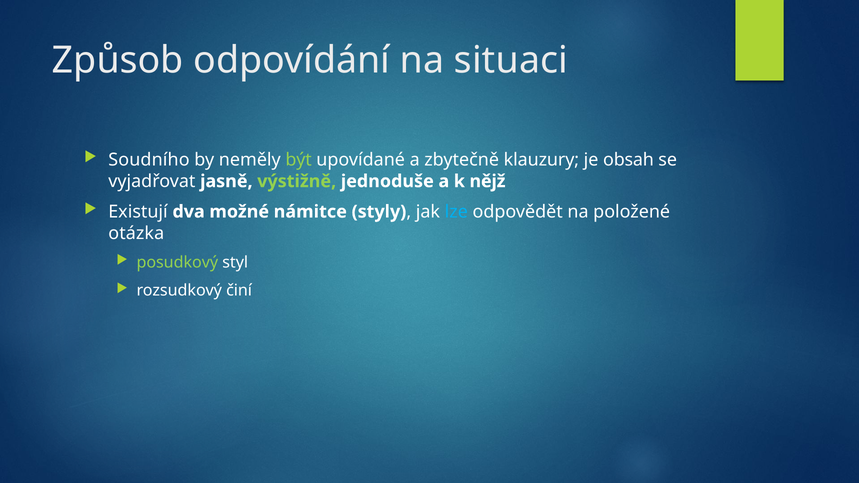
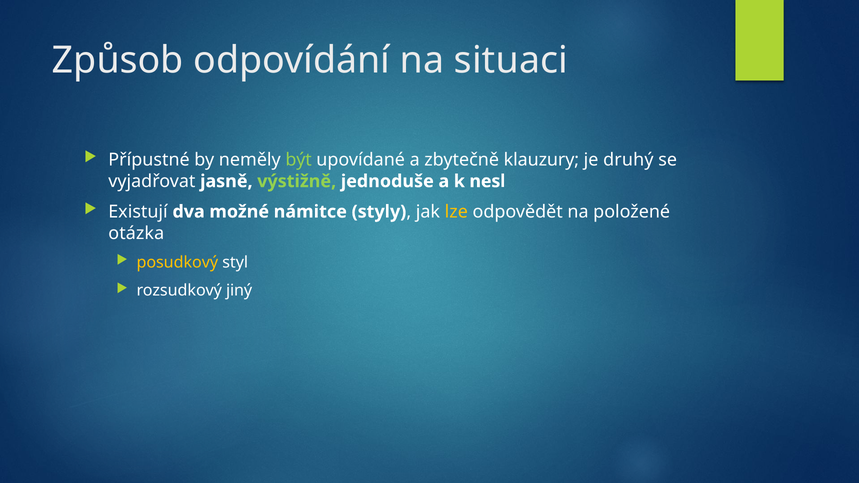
Soudního: Soudního -> Přípustné
obsah: obsah -> druhý
nějž: nějž -> nesl
lze colour: light blue -> yellow
posudkový colour: light green -> yellow
činí: činí -> jiný
